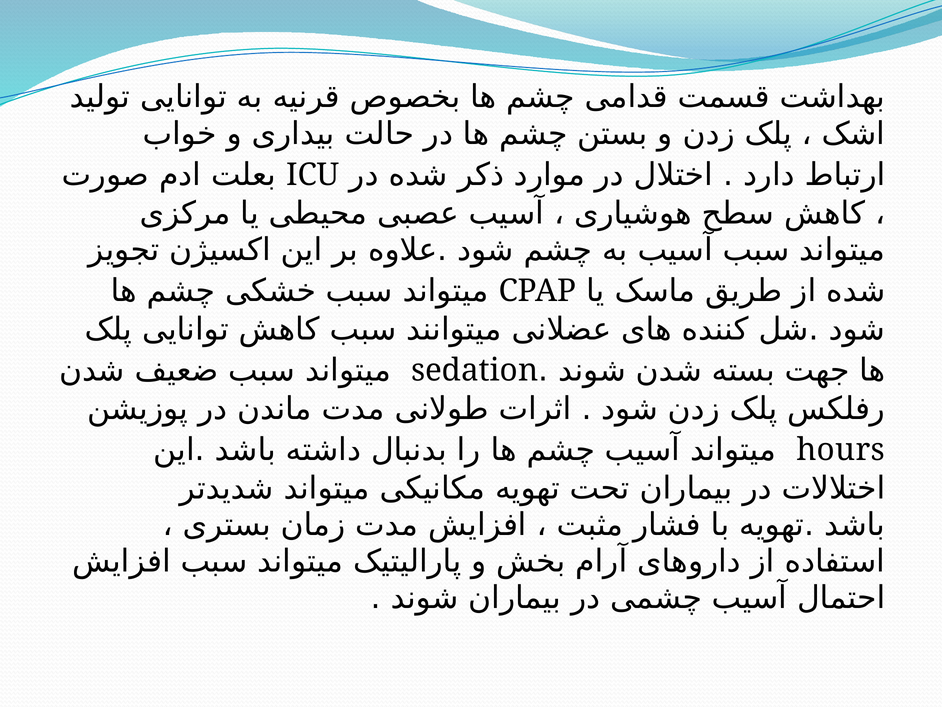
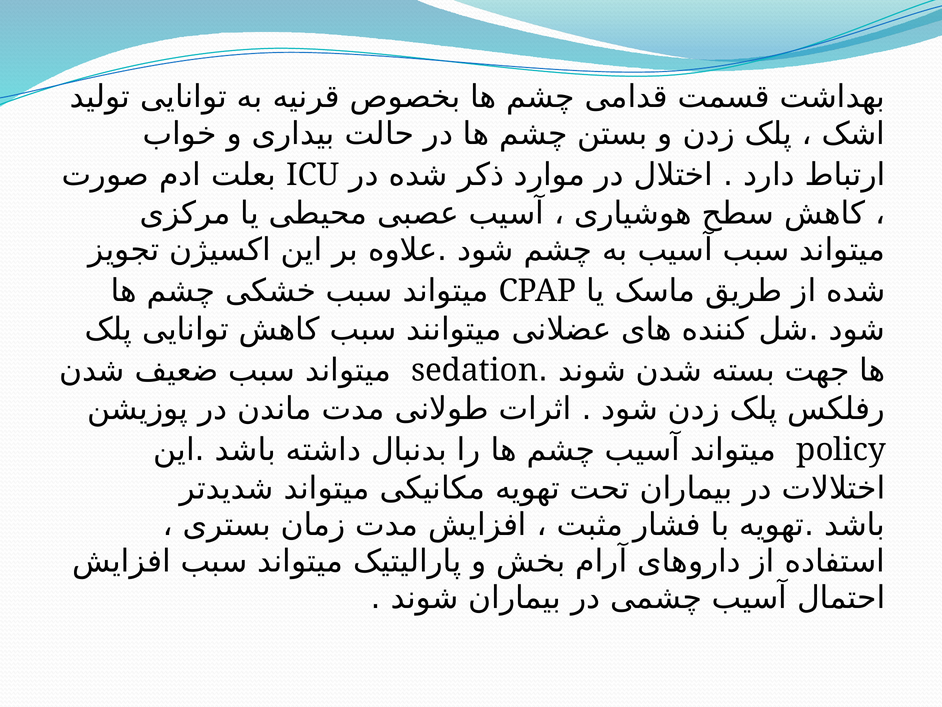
hours: hours -> policy
